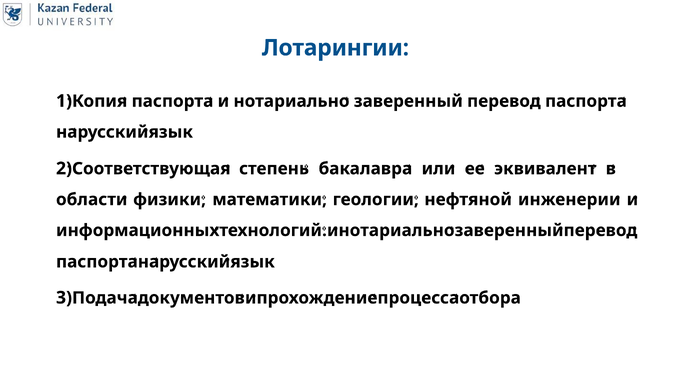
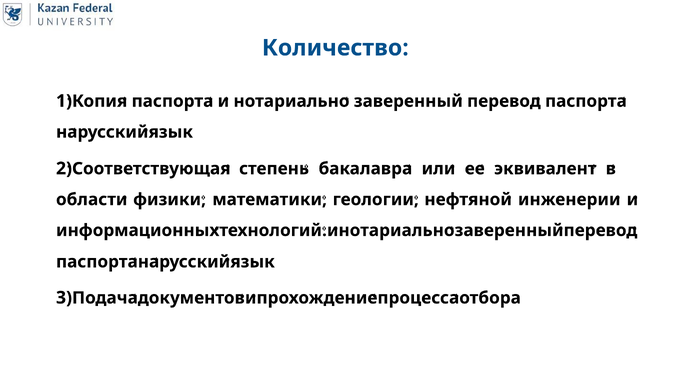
Лотарингии: Лотарингии -> Количество
